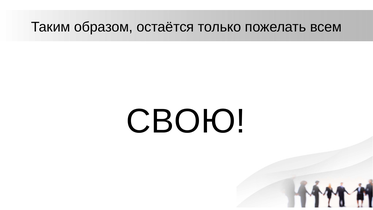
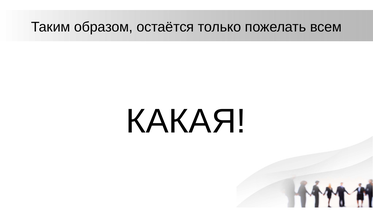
СВОЮ: СВОЮ -> КАКАЯ
